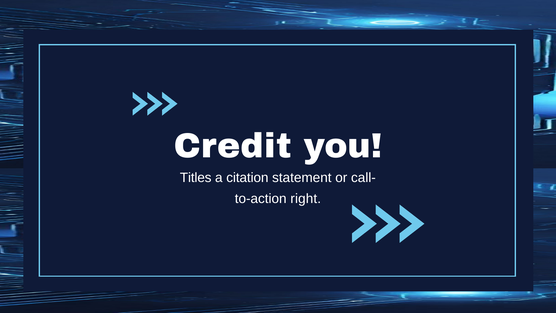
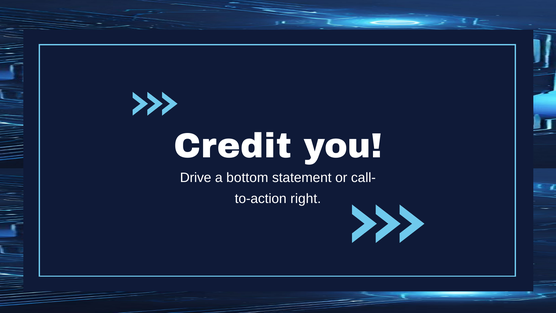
Titles: Titles -> Drive
citation: citation -> bottom
